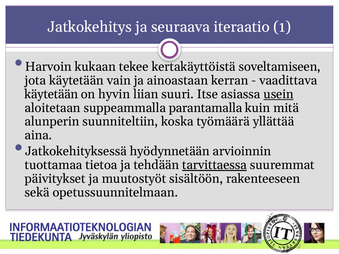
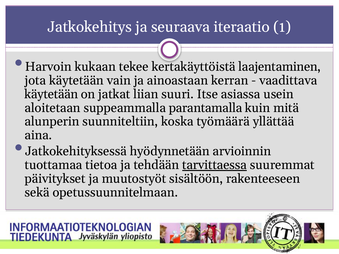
soveltamiseen: soveltamiseen -> laajentaminen
hyvin: hyvin -> jatkat
usein underline: present -> none
